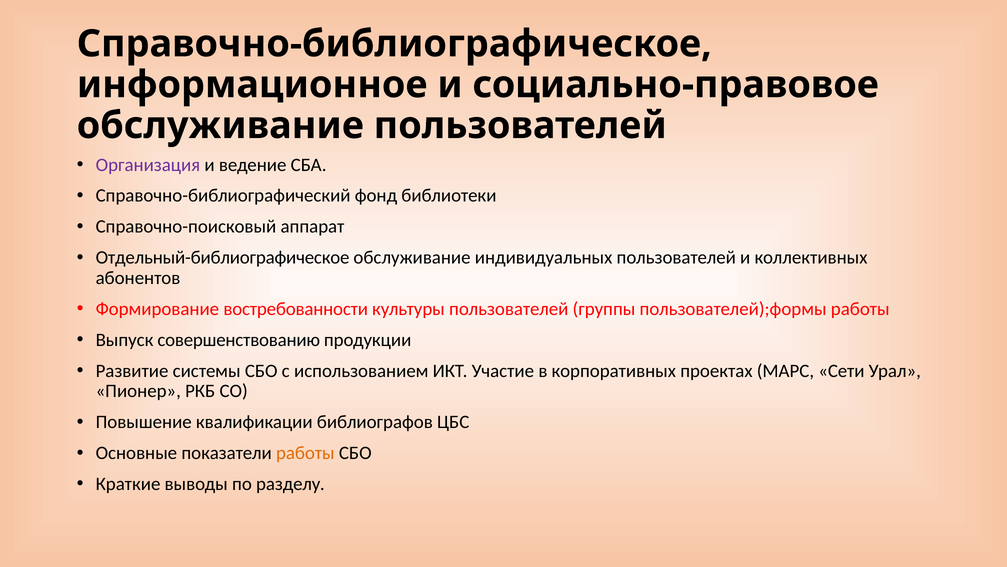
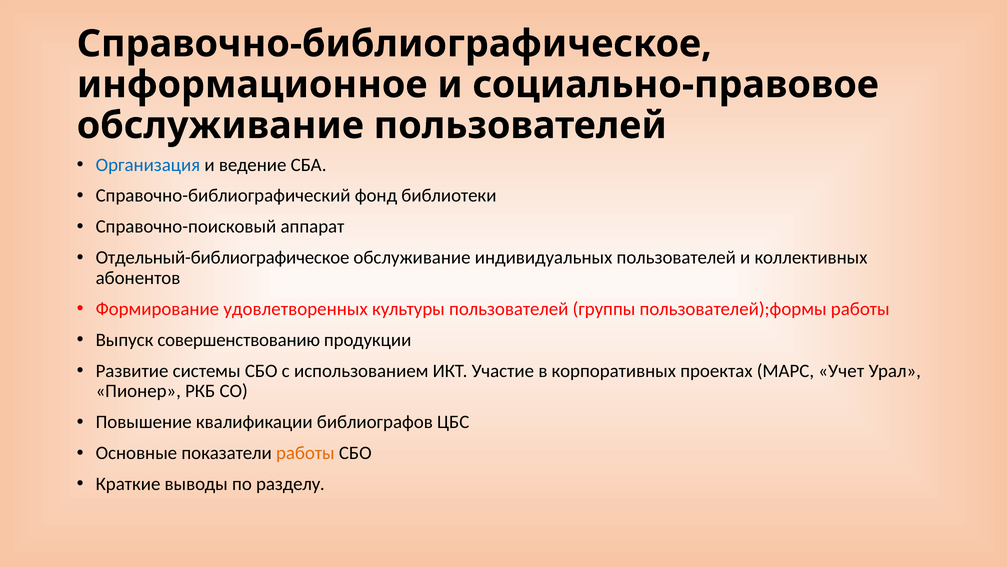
Организация colour: purple -> blue
востребованности: востребованности -> удовлетворенных
Сети: Сети -> Учет
